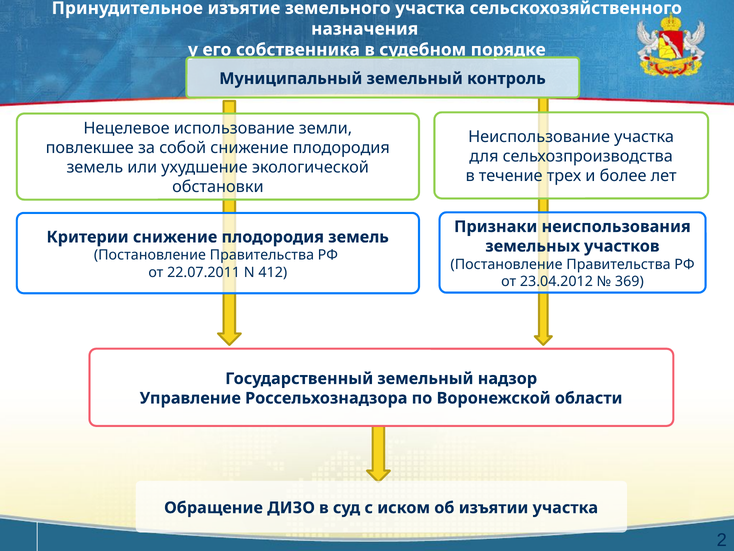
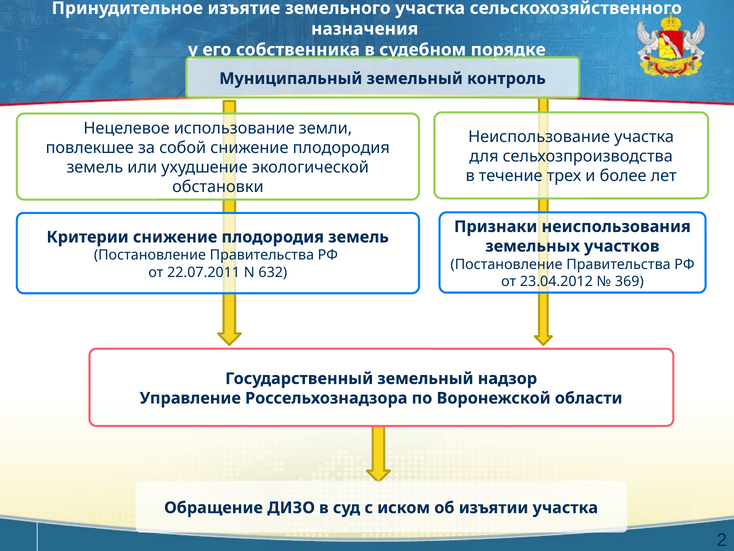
412: 412 -> 632
